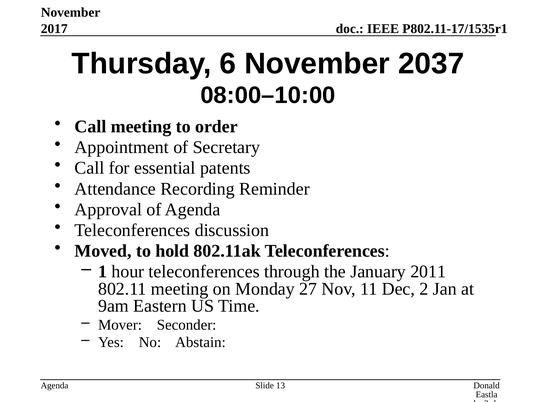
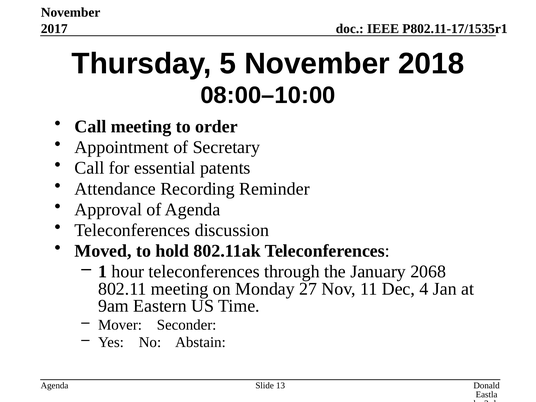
6: 6 -> 5
2037: 2037 -> 2018
2011: 2011 -> 2068
2: 2 -> 4
